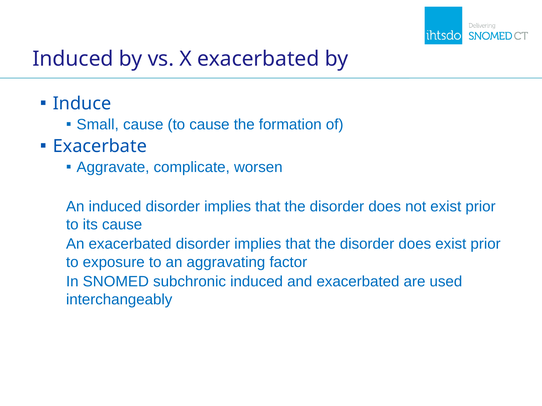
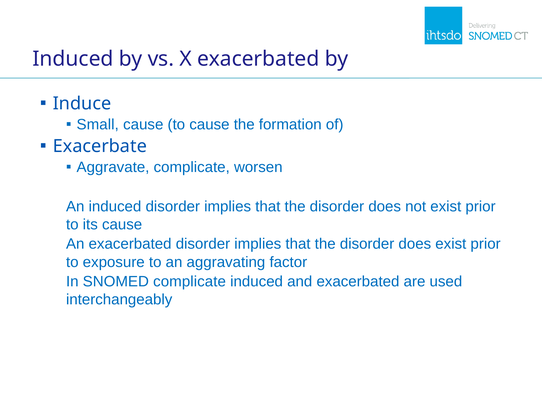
SNOMED subchronic: subchronic -> complicate
